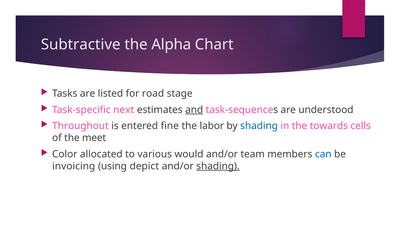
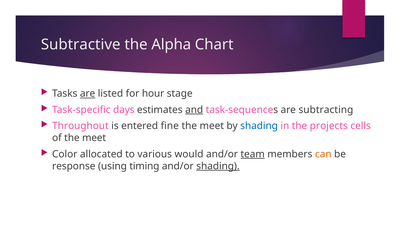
are at (88, 94) underline: none -> present
road: road -> hour
next: next -> days
understood: understood -> subtracting
labor at (212, 126): labor -> meet
towards: towards -> projects
team underline: none -> present
can colour: blue -> orange
invoicing: invoicing -> response
depict: depict -> timing
